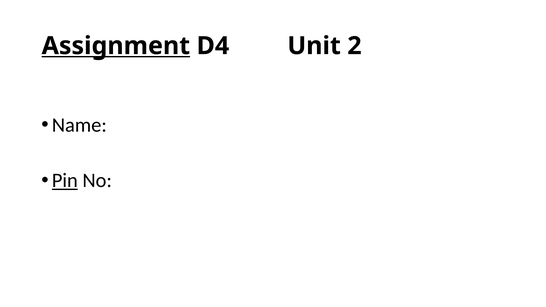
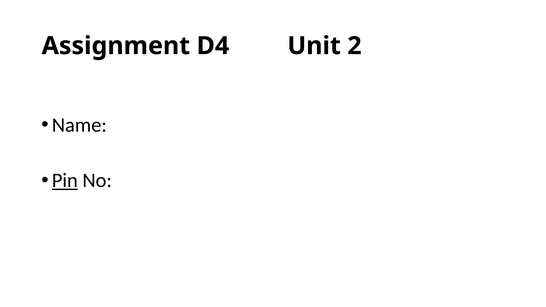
Assignment underline: present -> none
